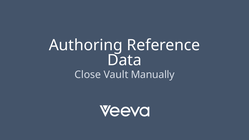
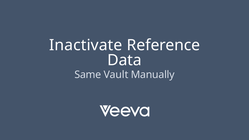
Authoring: Authoring -> Inactivate
Close: Close -> Same
